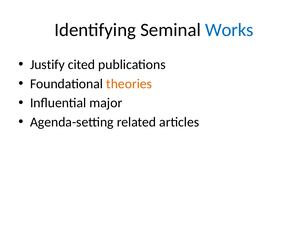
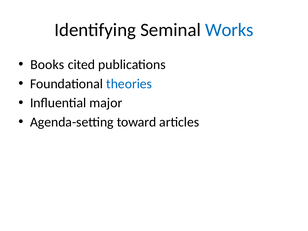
Justify: Justify -> Books
theories colour: orange -> blue
related: related -> toward
